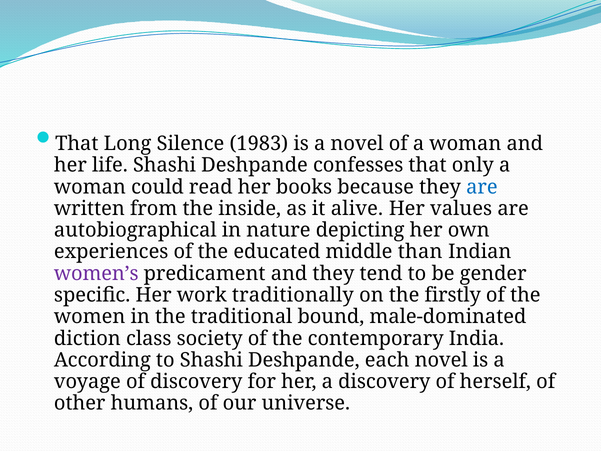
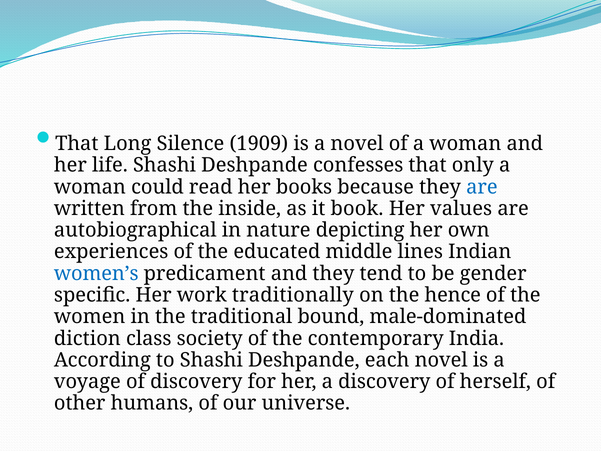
1983: 1983 -> 1909
alive: alive -> book
than: than -> lines
women’s colour: purple -> blue
firstly: firstly -> hence
